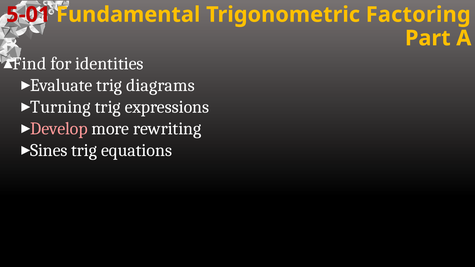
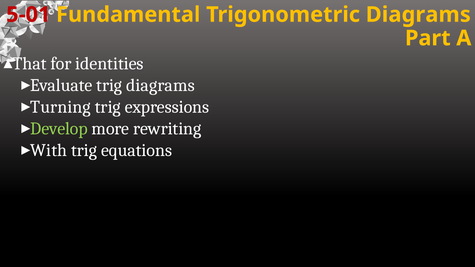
Trigonometric Factoring: Factoring -> Diagrams
Find: Find -> That
Develop colour: pink -> light green
Sines: Sines -> With
